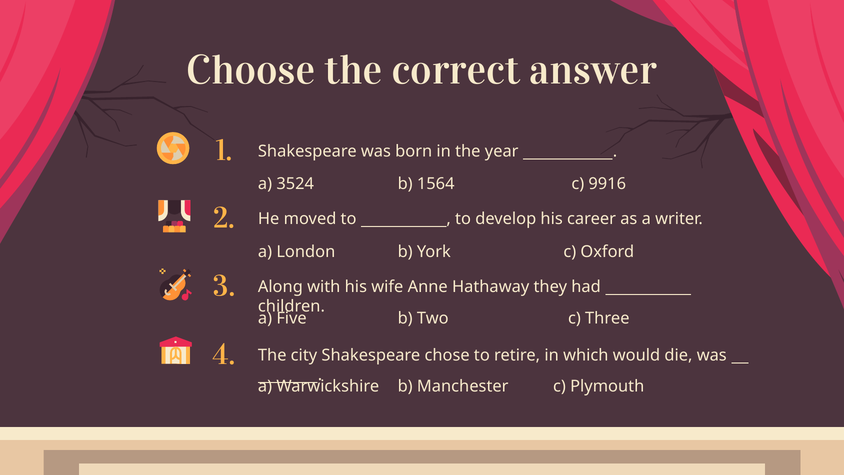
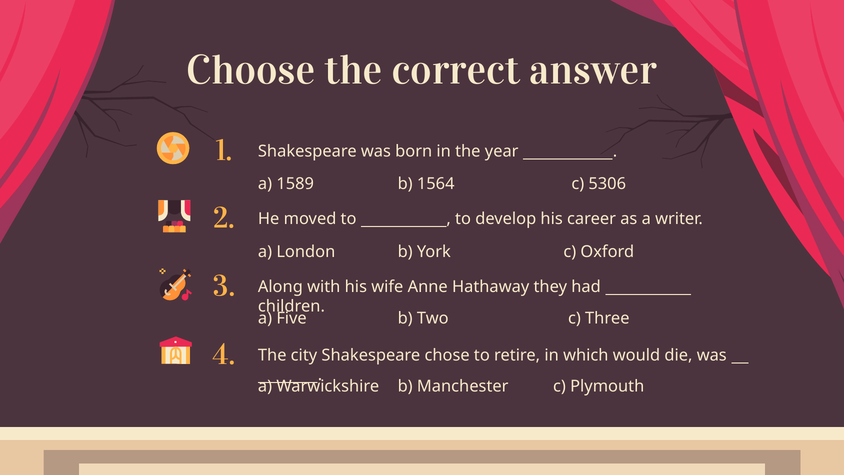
3524: 3524 -> 1589
9916: 9916 -> 5306
